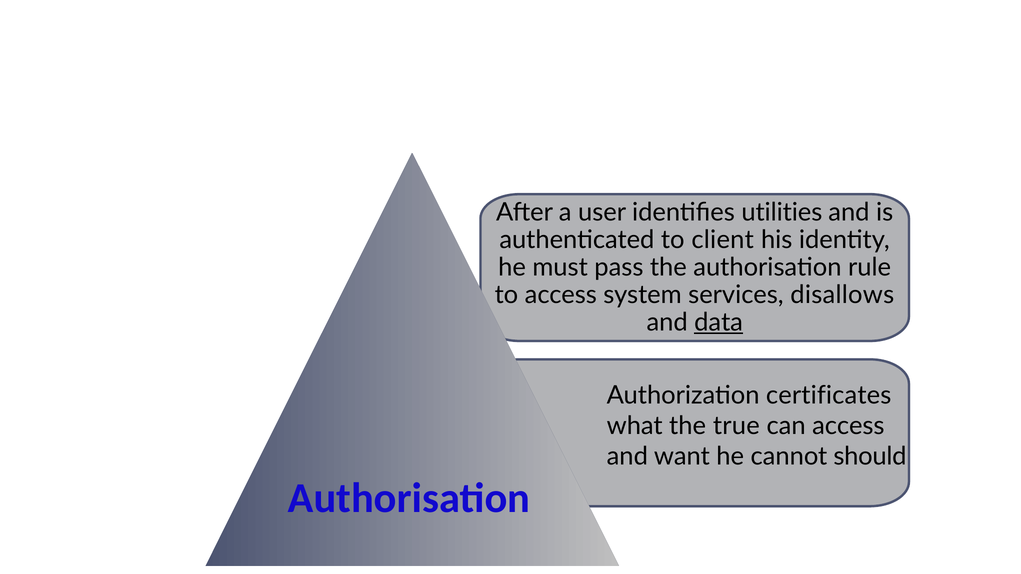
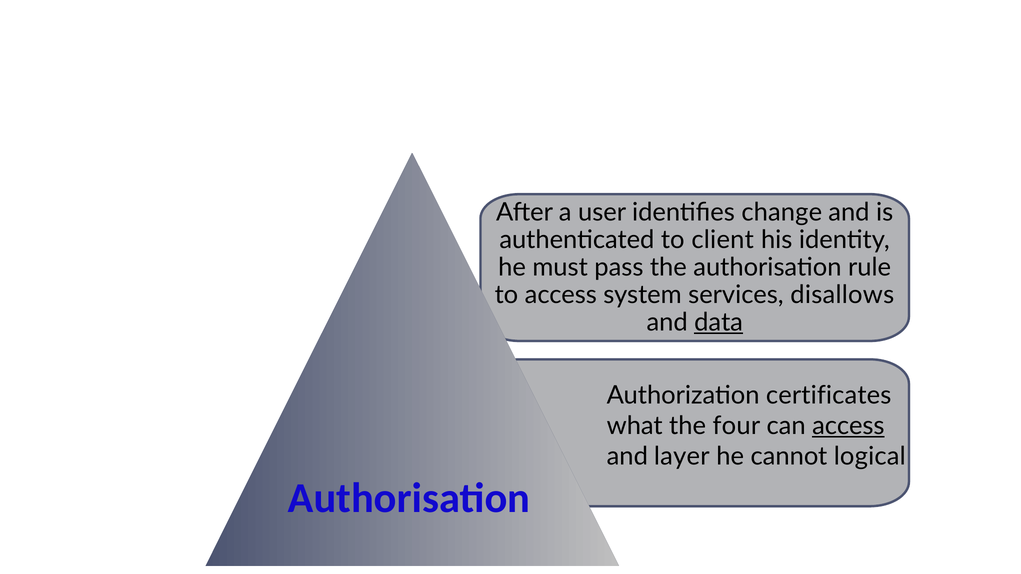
utilities: utilities -> change
true: true -> four
access at (848, 426) underline: none -> present
want: want -> layer
should: should -> logical
